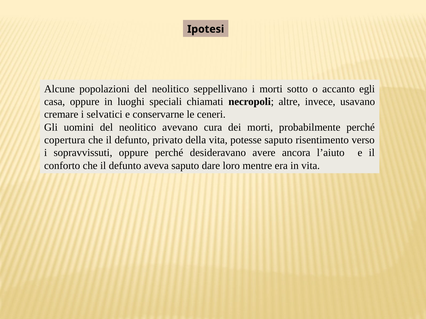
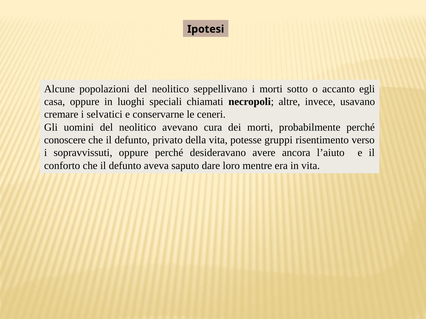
copertura: copertura -> conoscere
potesse saputo: saputo -> gruppi
